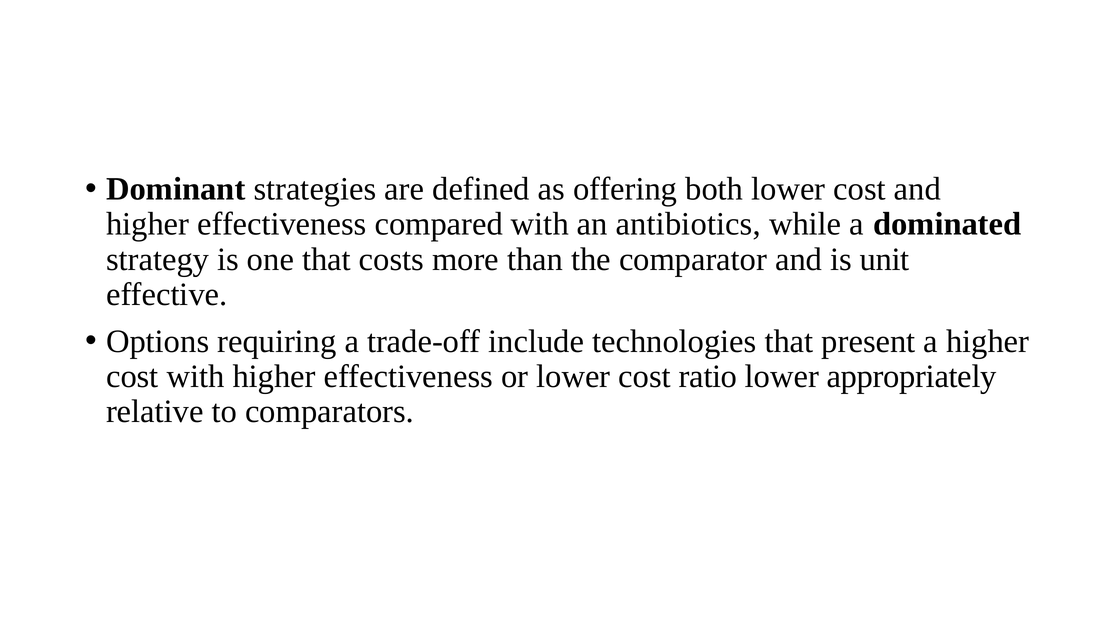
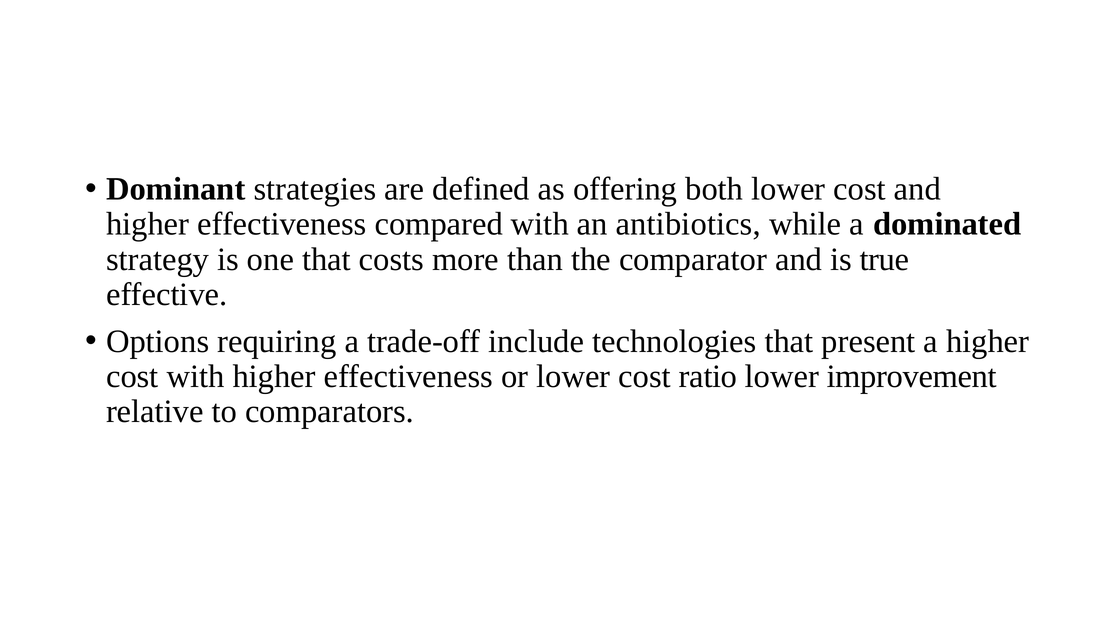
unit: unit -> true
appropriately: appropriately -> improvement
